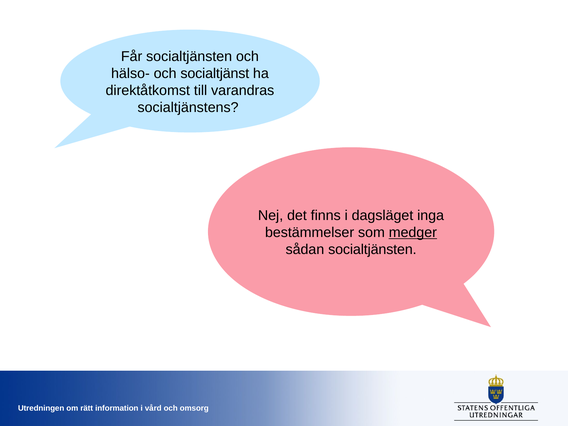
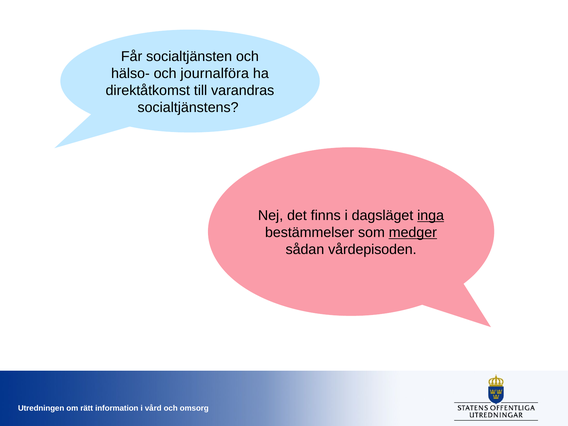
socialtjänst: socialtjänst -> journalföra
inga underline: none -> present
sådan socialtjänsten: socialtjänsten -> vårdepisoden
